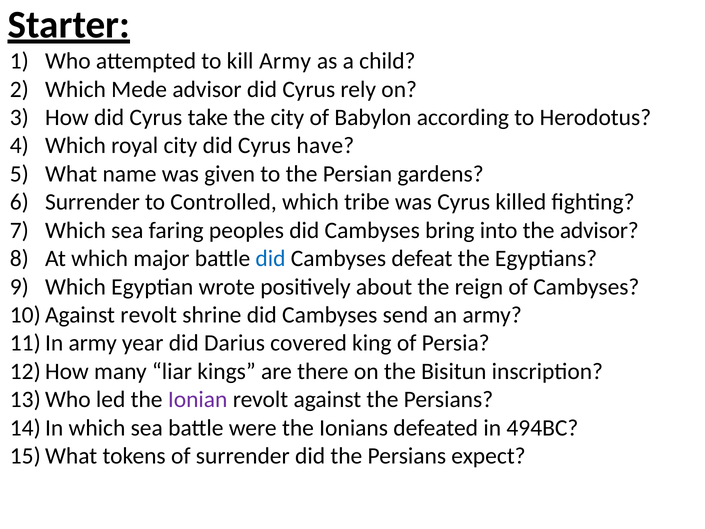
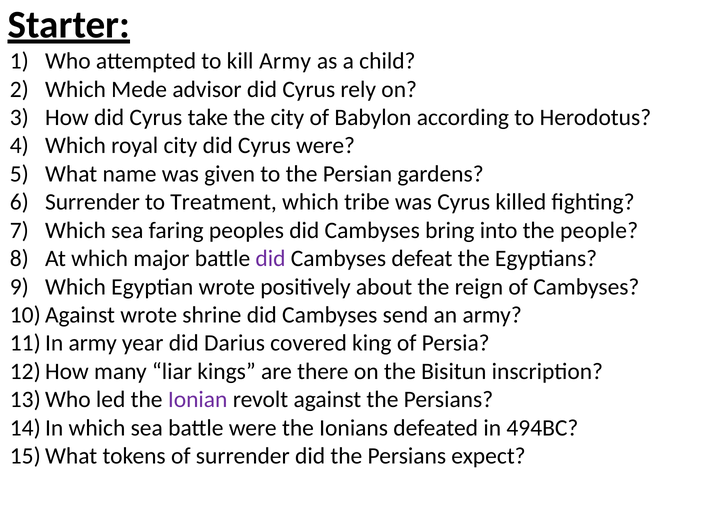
Cyrus have: have -> were
Controlled: Controlled -> Treatment
the advisor: advisor -> people
did at (270, 258) colour: blue -> purple
revolt at (149, 315): revolt -> wrote
